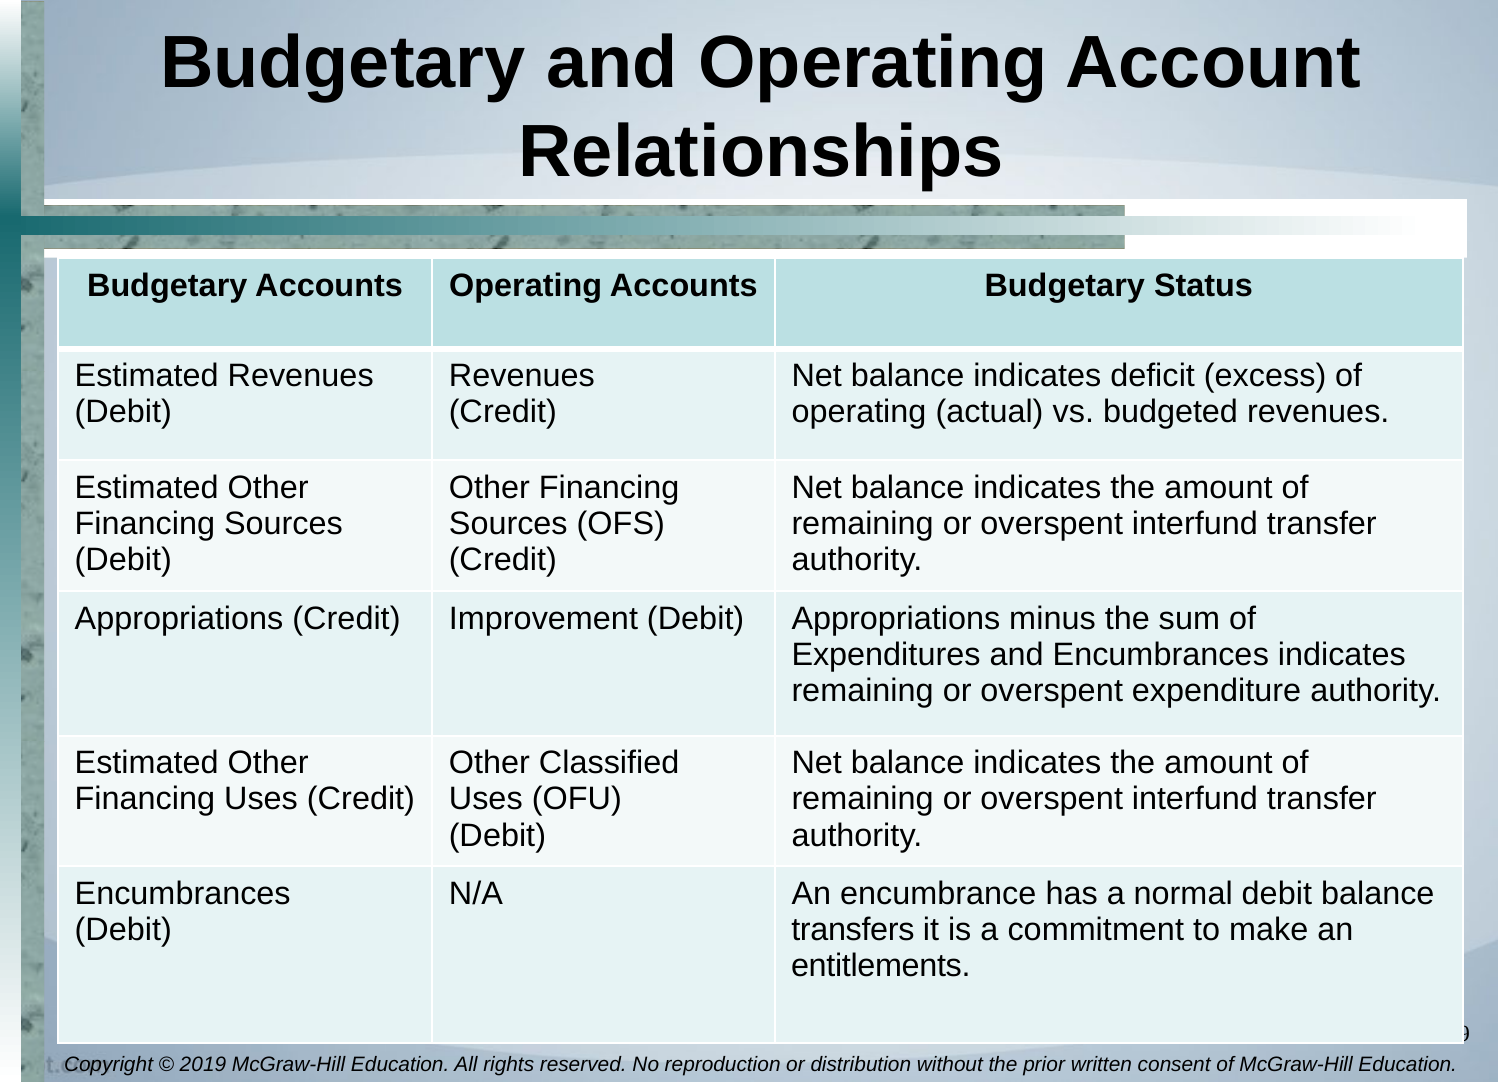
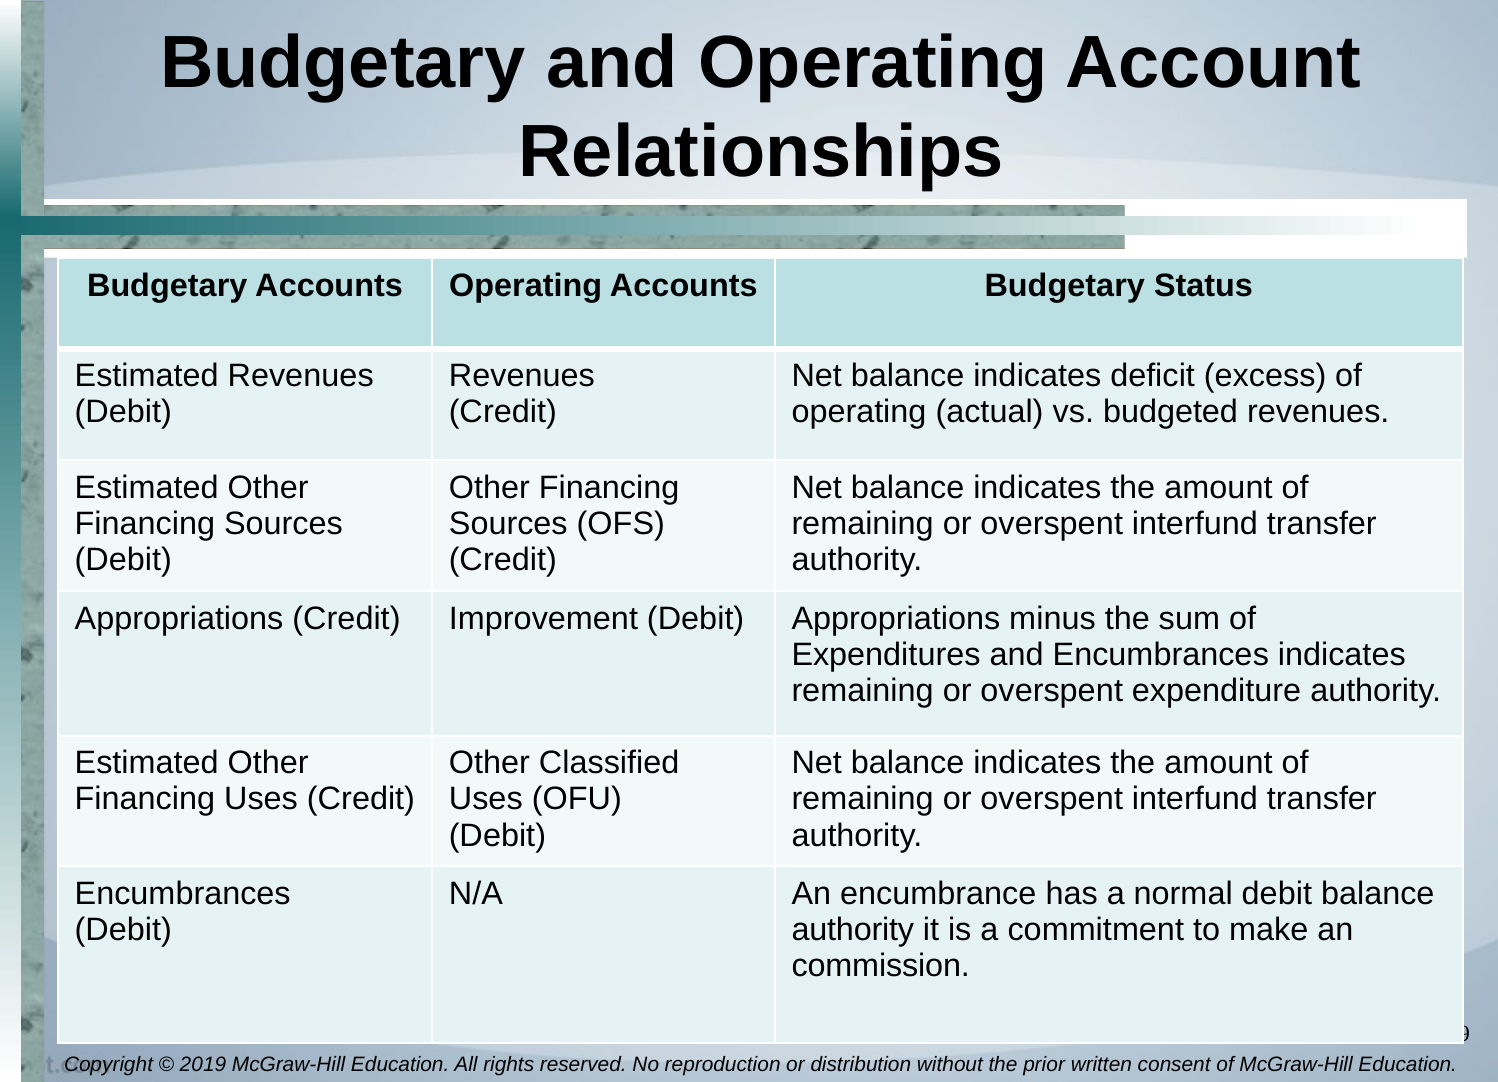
transfers at (853, 930): transfers -> authority
entitlements: entitlements -> commission
